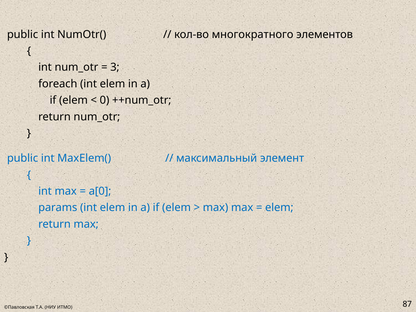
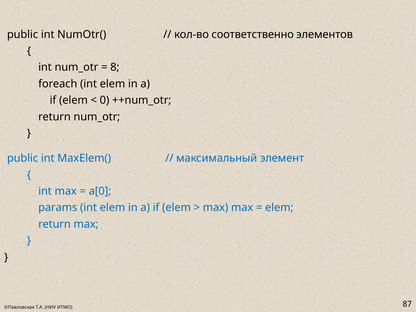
многократного: многократного -> соответственно
3: 3 -> 8
